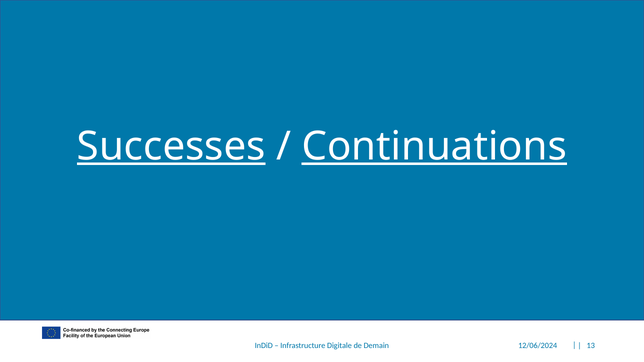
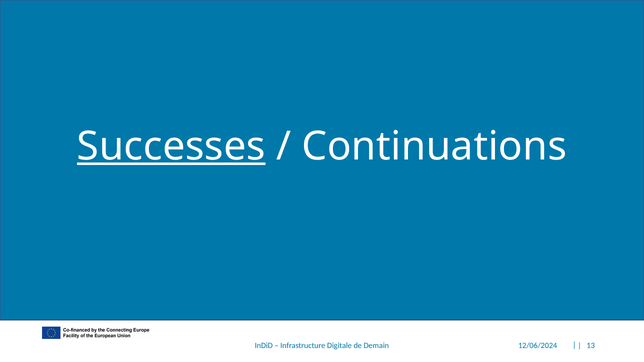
Continuations underline: present -> none
